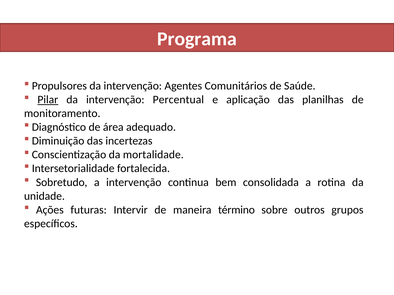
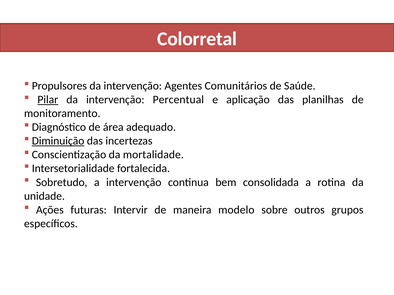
Programa: Programa -> Colorretal
Diminuição underline: none -> present
término: término -> modelo
